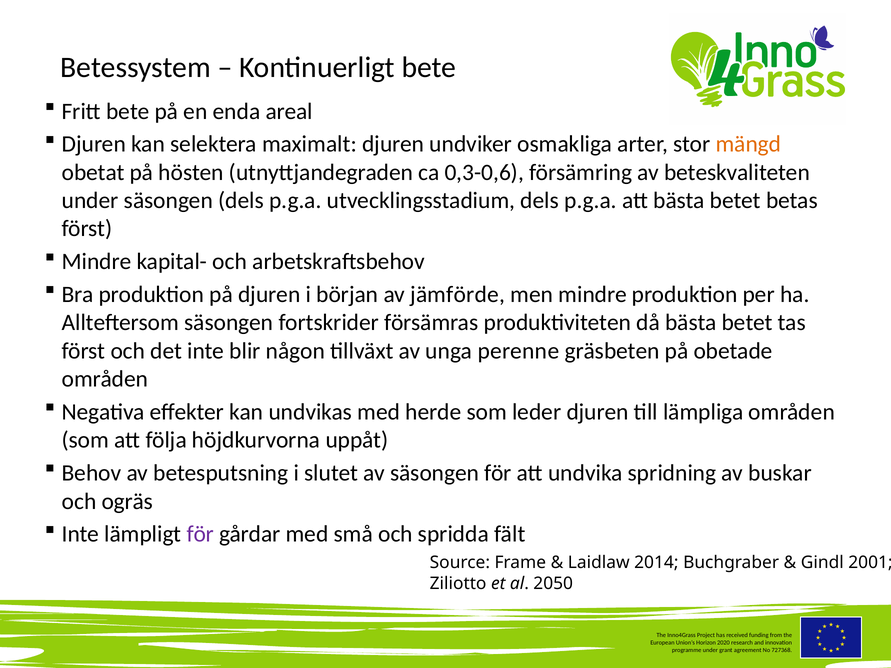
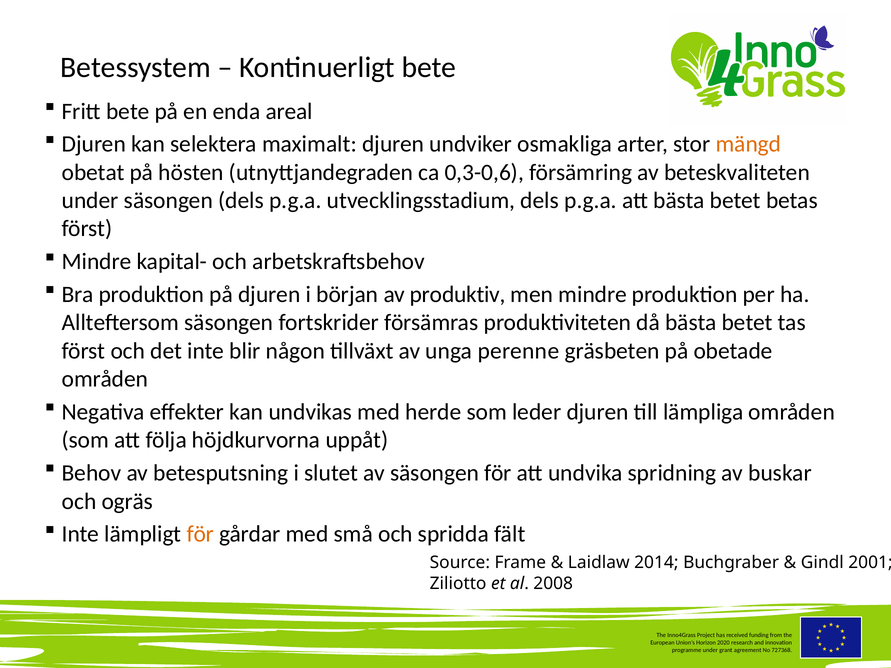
jämförde: jämförde -> produktiv
för at (200, 534) colour: purple -> orange
2050: 2050 -> 2008
